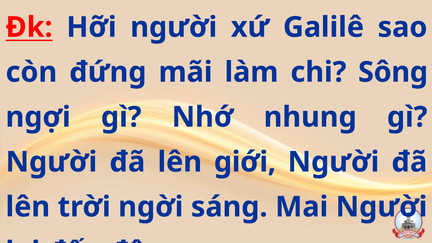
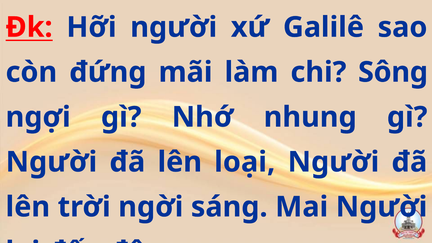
giới: giới -> loại
